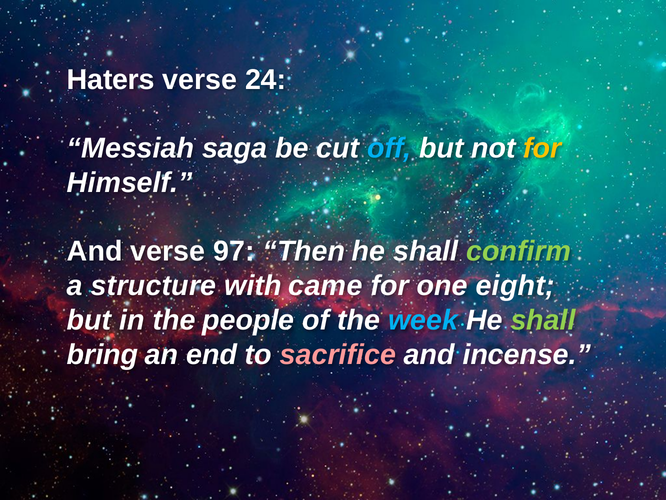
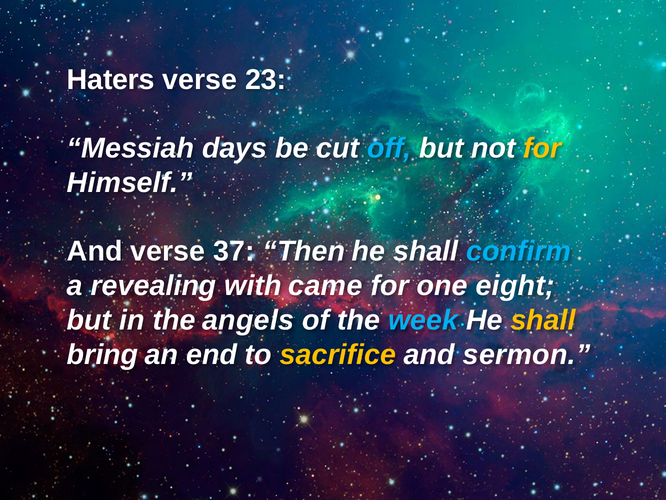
24: 24 -> 23
saga: saga -> days
97: 97 -> 37
confirm colour: light green -> light blue
structure: structure -> revealing
people: people -> angels
shall at (543, 320) colour: light green -> yellow
sacrifice colour: pink -> yellow
incense: incense -> sermon
